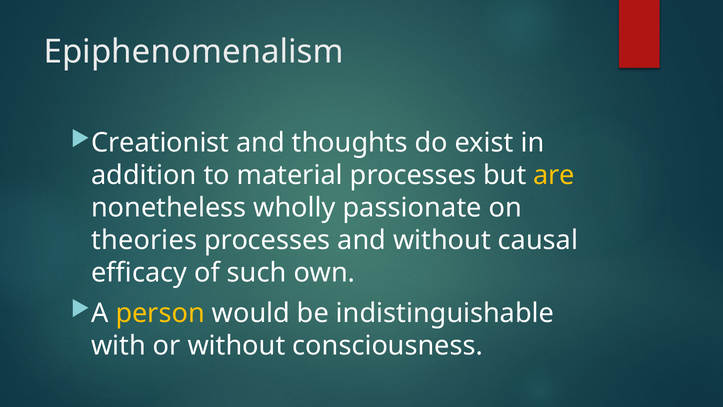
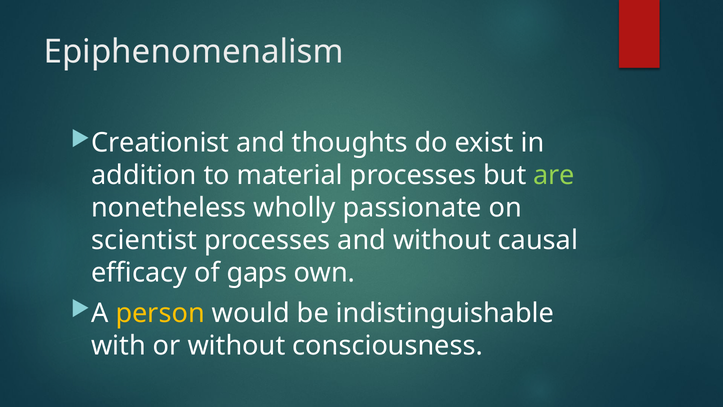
are colour: yellow -> light green
theories: theories -> scientist
such: such -> gaps
